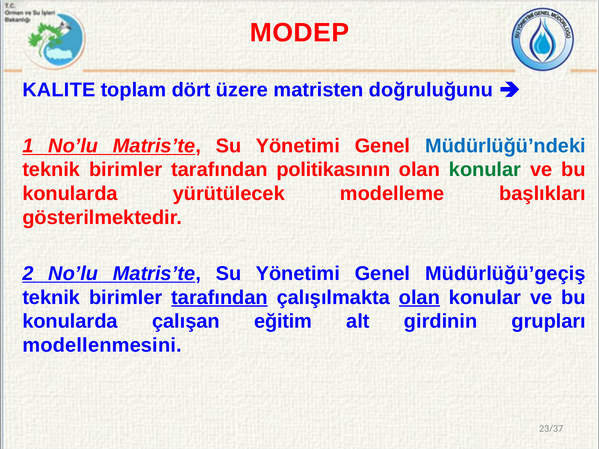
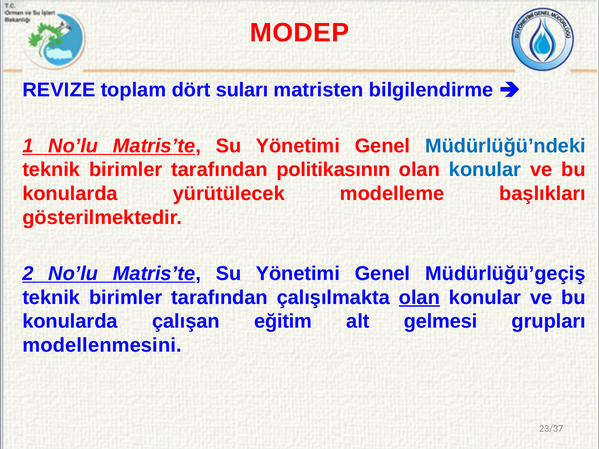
KALITE: KALITE -> REVIZE
üzere: üzere -> suları
doğruluğunu: doğruluğunu -> bilgilendirme
konular at (485, 170) colour: green -> blue
tarafından at (219, 298) underline: present -> none
girdinin: girdinin -> gelmesi
